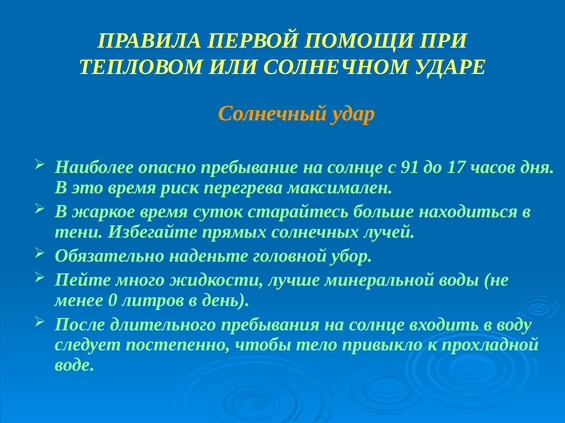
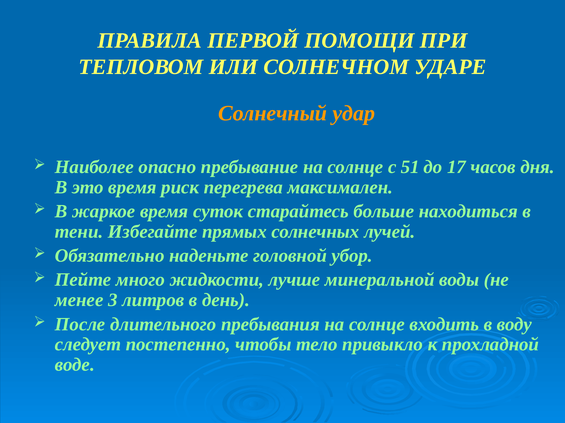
91: 91 -> 51
0: 0 -> 3
